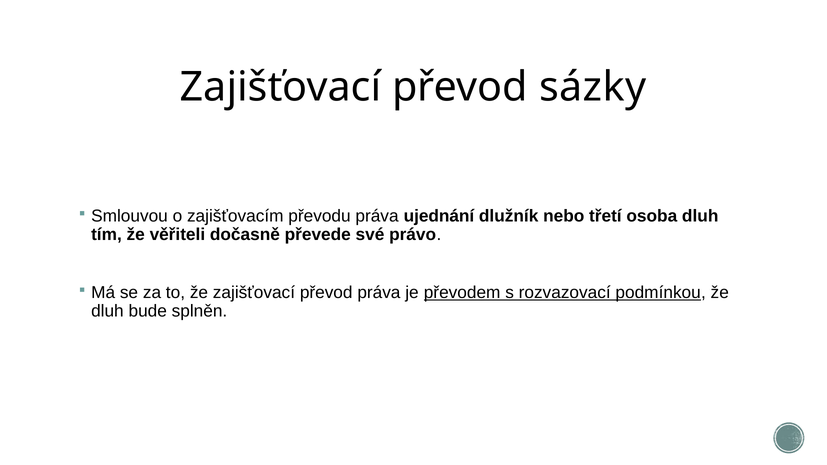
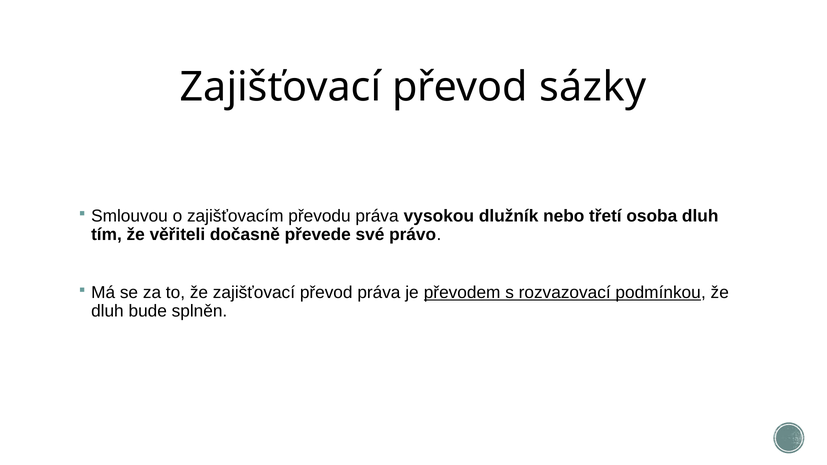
ujednání: ujednání -> vysokou
